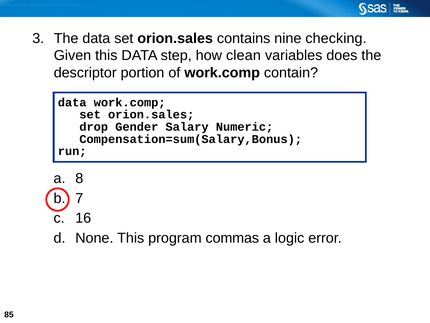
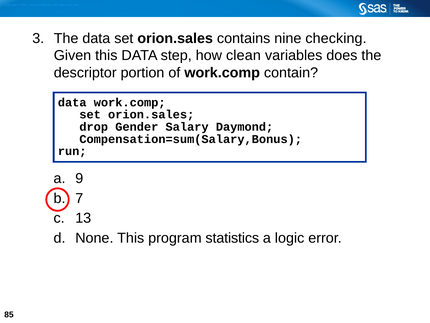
Numeric: Numeric -> Daymond
8: 8 -> 9
16: 16 -> 13
commas: commas -> statistics
